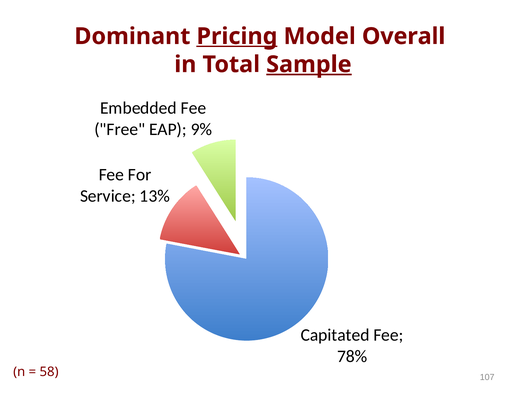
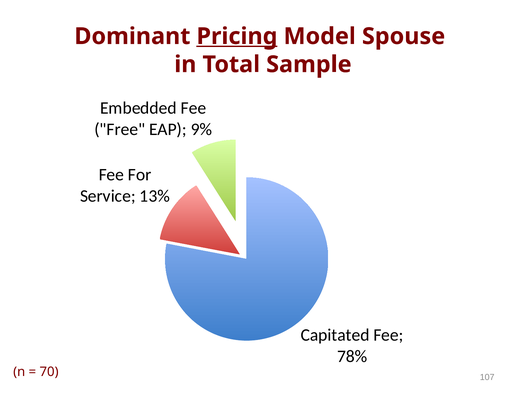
Overall: Overall -> Spouse
Sample underline: present -> none
58: 58 -> 70
